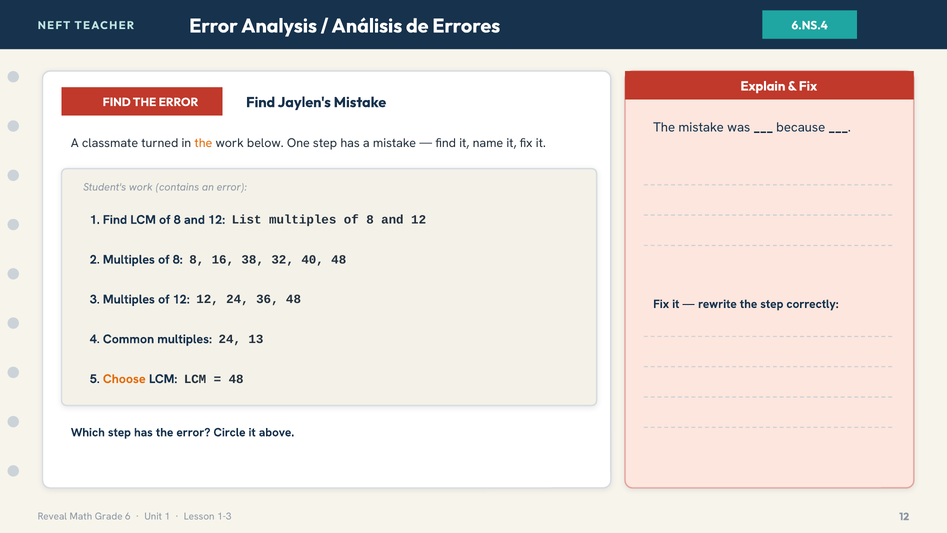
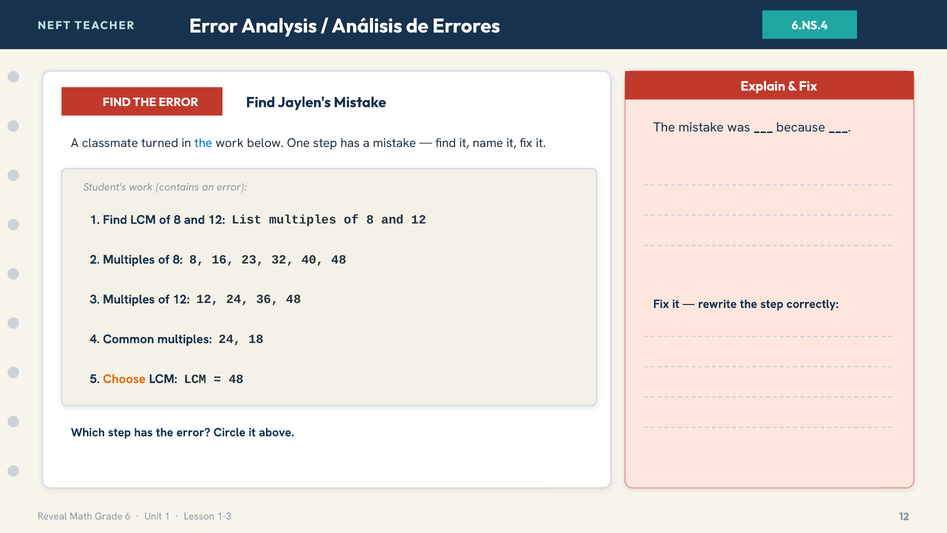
the at (203, 143) colour: orange -> blue
38: 38 -> 23
13: 13 -> 18
